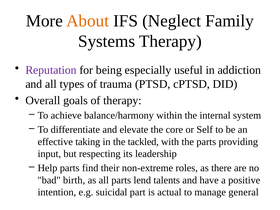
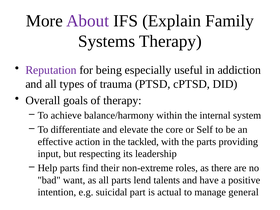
About colour: orange -> purple
Neglect: Neglect -> Explain
taking: taking -> action
birth: birth -> want
